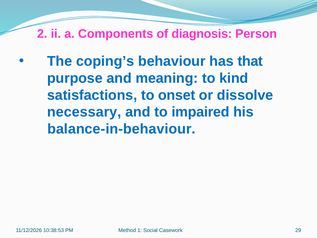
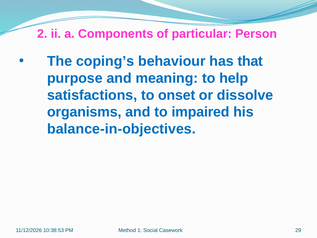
diagnosis: diagnosis -> particular
kind: kind -> help
necessary: necessary -> organisms
balance-in-behaviour: balance-in-behaviour -> balance-in-objectives
